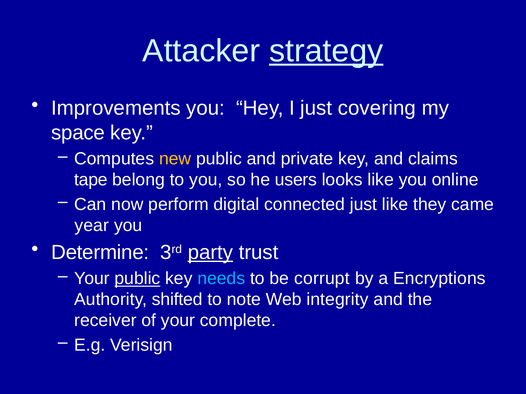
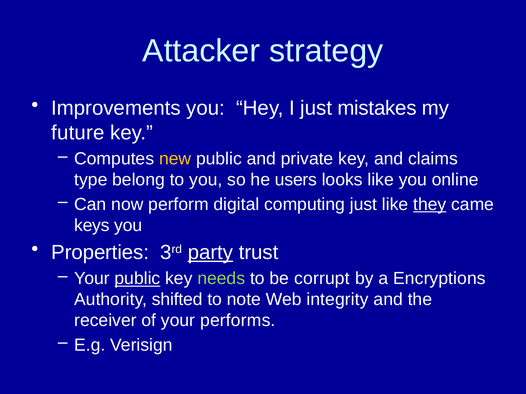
strategy underline: present -> none
covering: covering -> mistakes
space: space -> future
tape: tape -> type
connected: connected -> computing
they underline: none -> present
year: year -> keys
Determine: Determine -> Properties
needs colour: light blue -> light green
complete: complete -> performs
